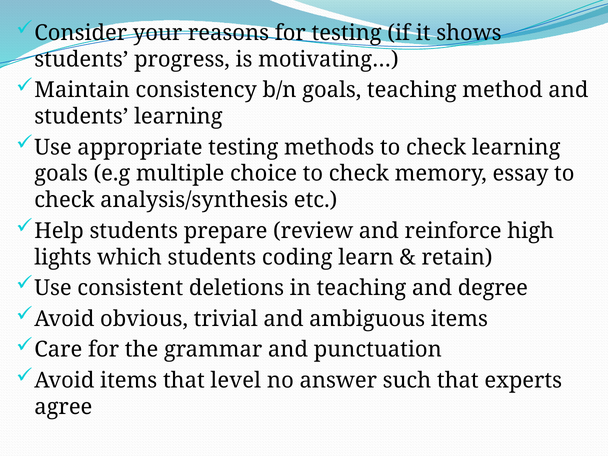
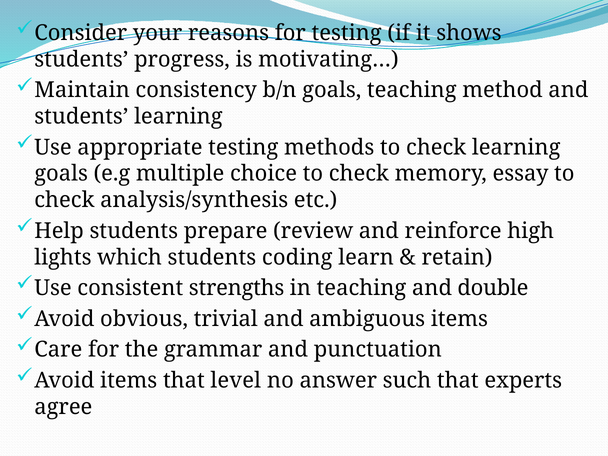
deletions: deletions -> strengths
degree: degree -> double
